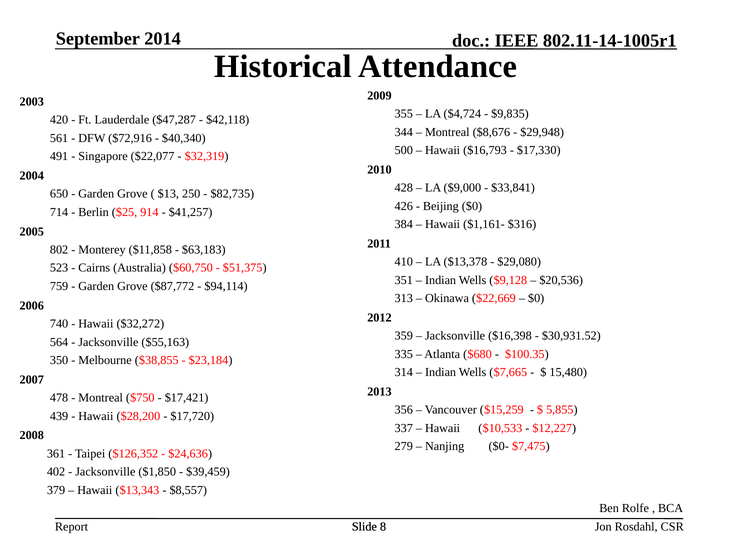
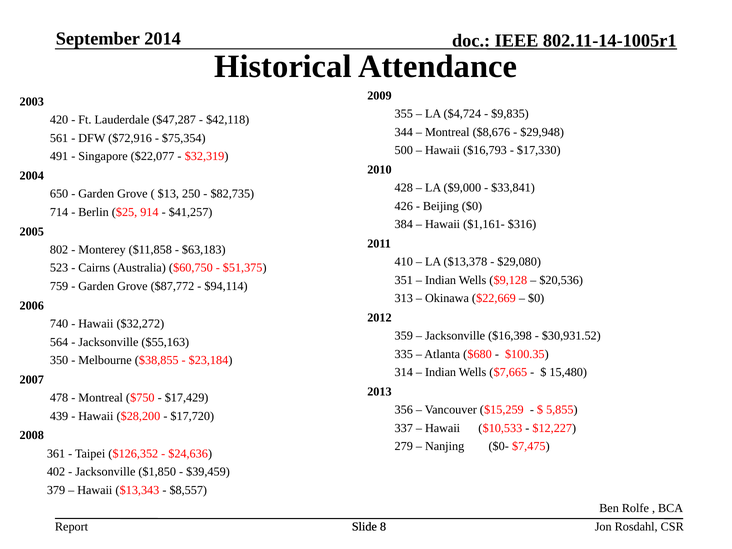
$40,340: $40,340 -> $75,354
$17,421: $17,421 -> $17,429
